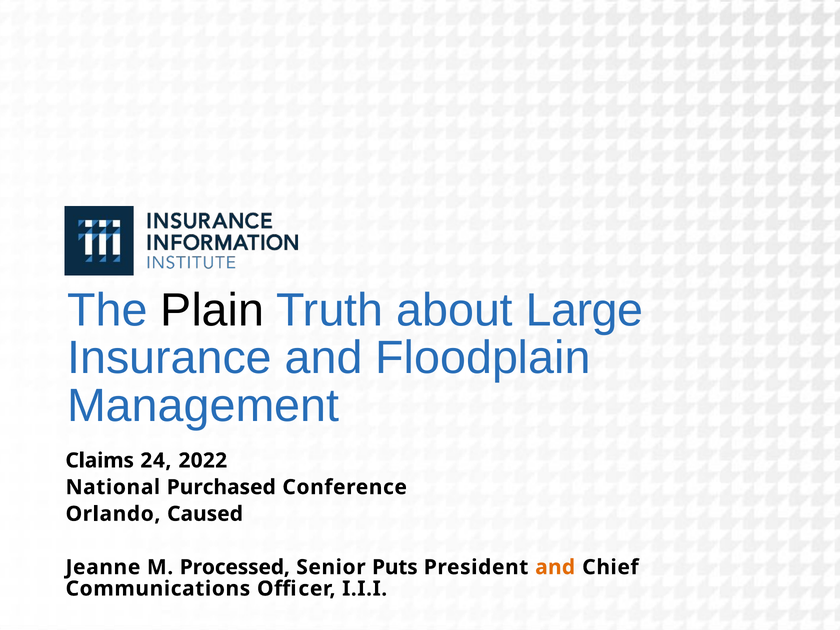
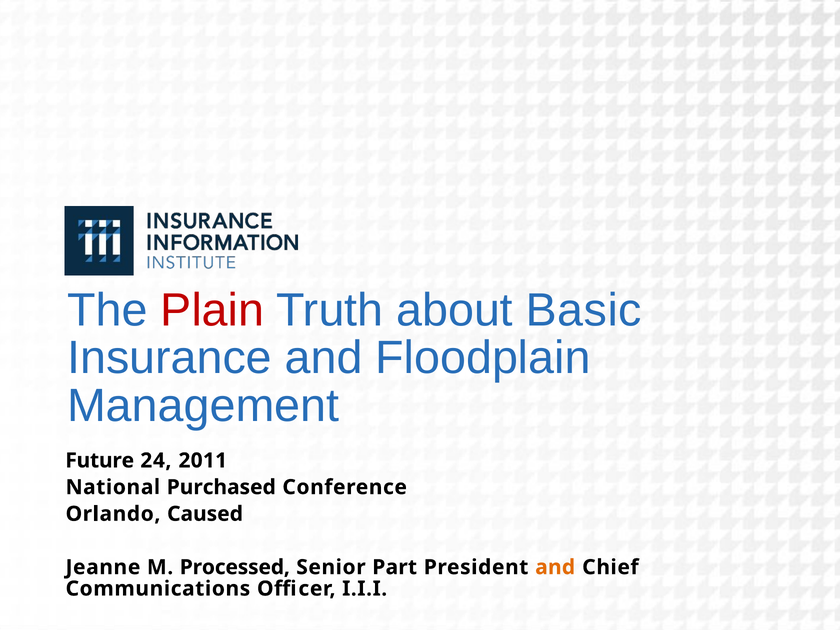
Plain colour: black -> red
Large: Large -> Basic
Claims: Claims -> Future
2022: 2022 -> 2011
Puts: Puts -> Part
